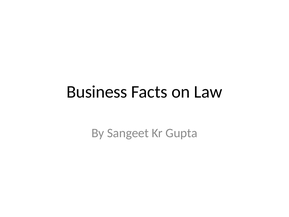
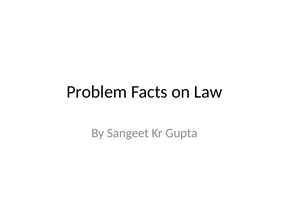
Business: Business -> Problem
